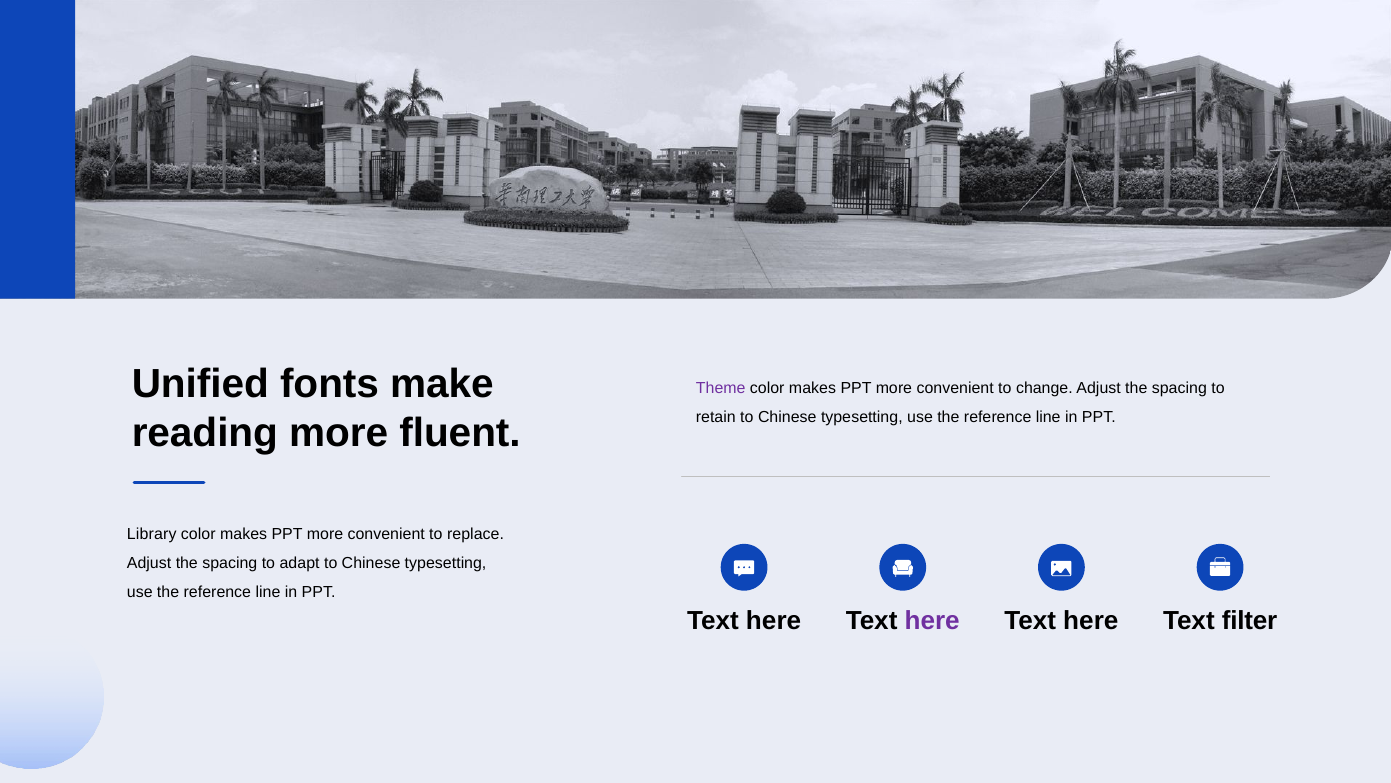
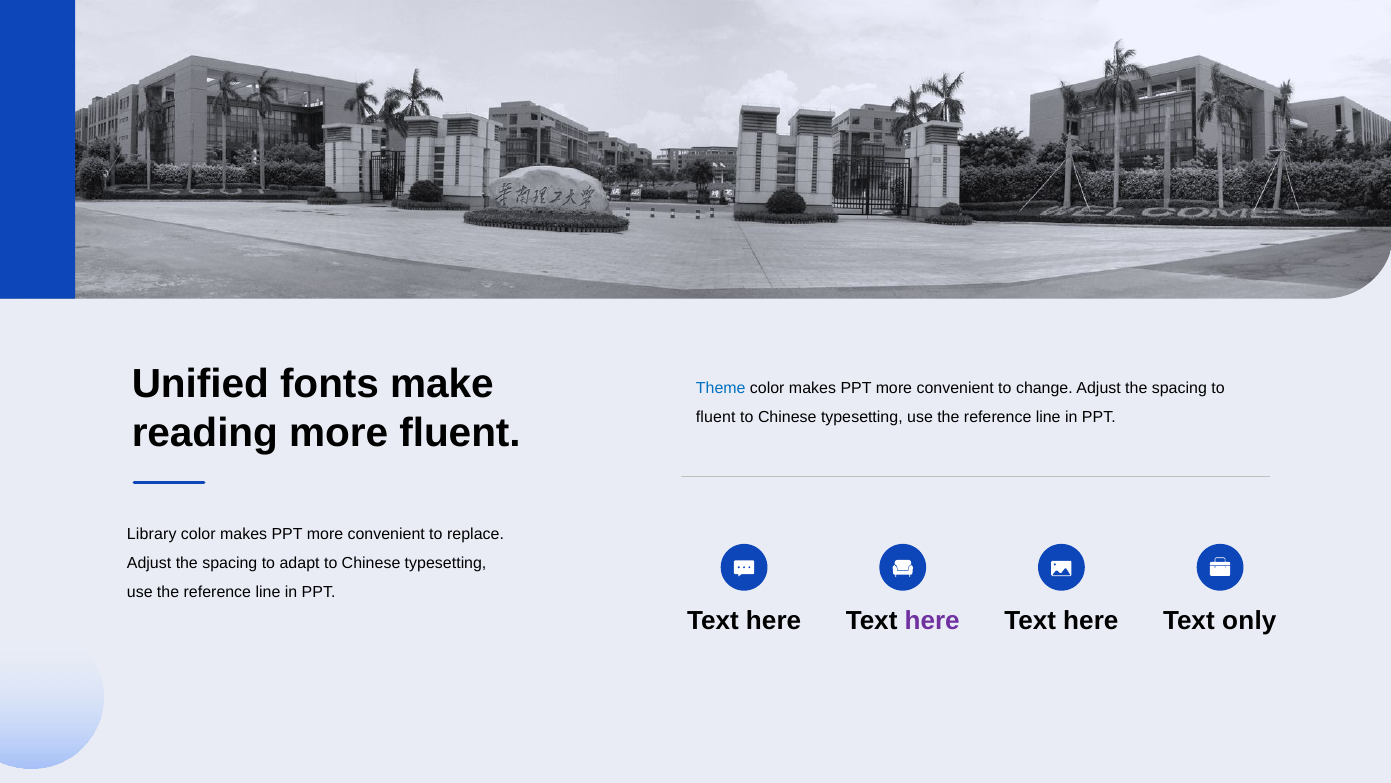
Theme colour: purple -> blue
retain at (716, 417): retain -> fluent
filter: filter -> only
